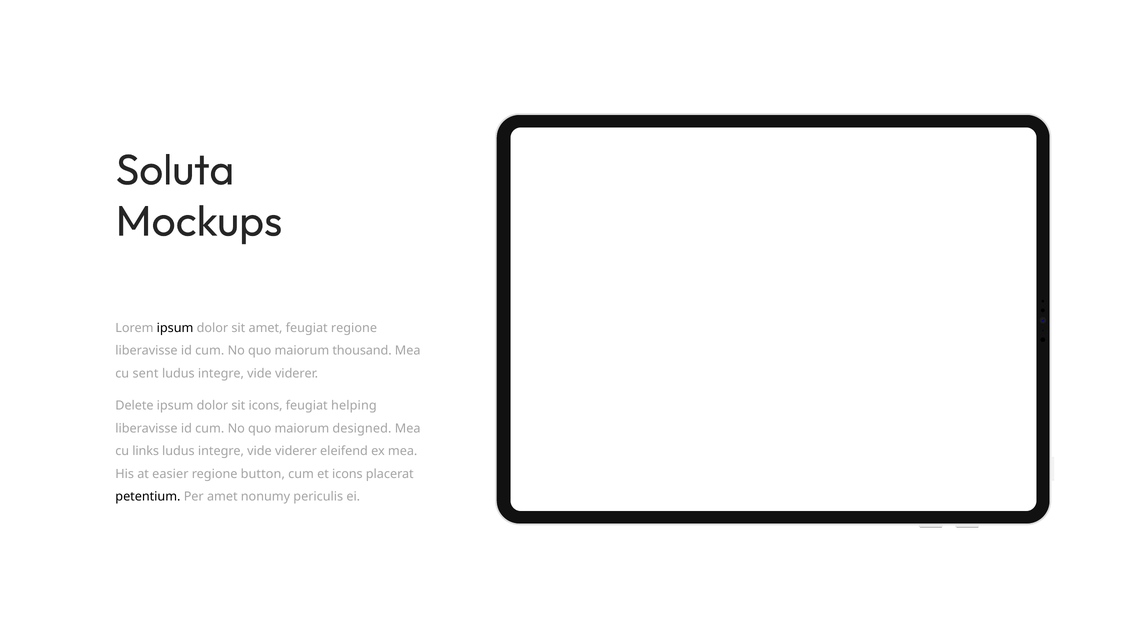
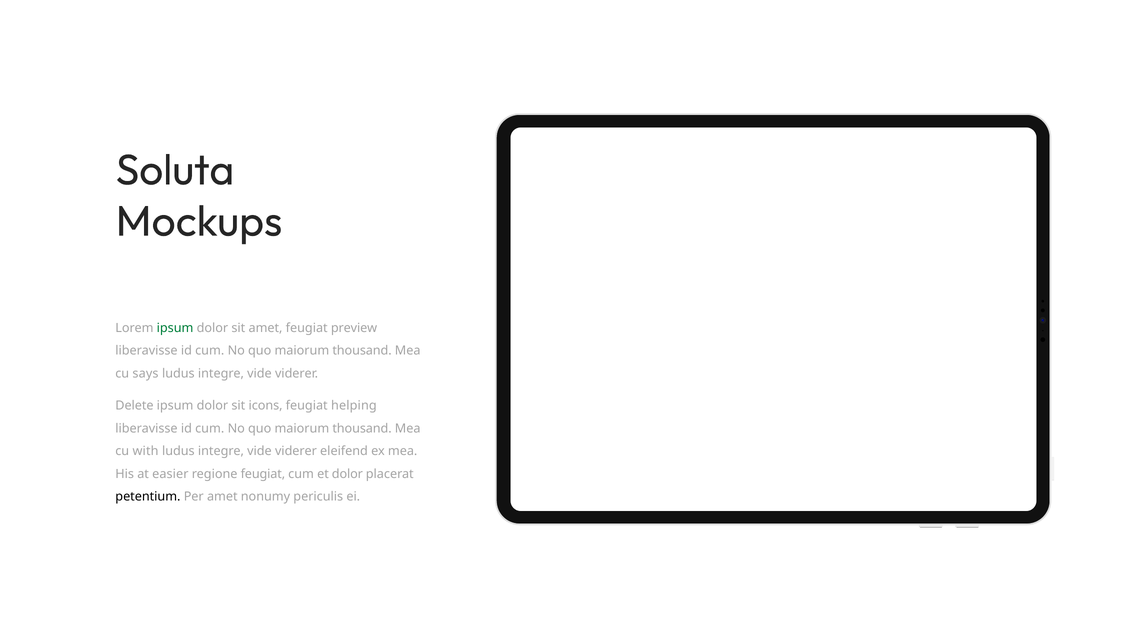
ipsum at (175, 328) colour: black -> green
feugiat regione: regione -> preview
sent: sent -> says
designed at (362, 429): designed -> thousand
links: links -> with
regione button: button -> feugiat
et icons: icons -> dolor
